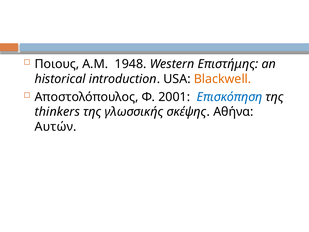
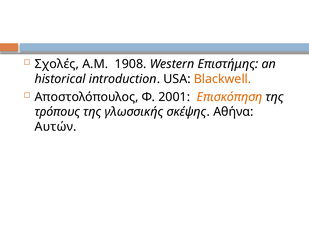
Ποιους: Ποιους -> Σχολές
1948: 1948 -> 1908
Επισκόπηση colour: blue -> orange
thinkers: thinkers -> τρόπους
